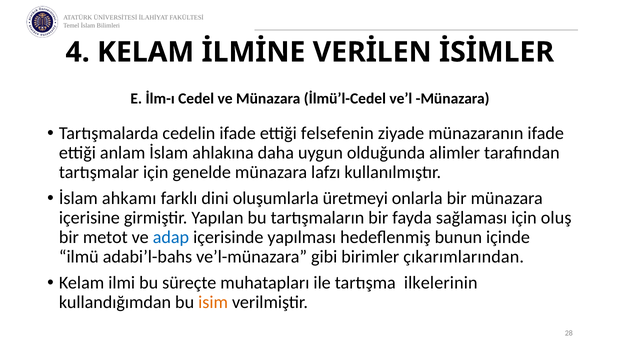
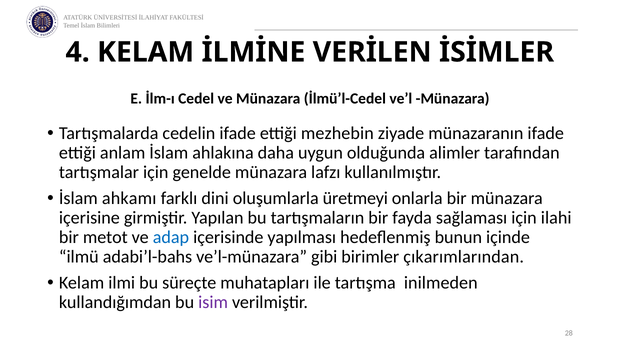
felsefenin: felsefenin -> mezhebin
oluş: oluş -> ilahi
ilkelerinin: ilkelerinin -> inilmeden
isim colour: orange -> purple
